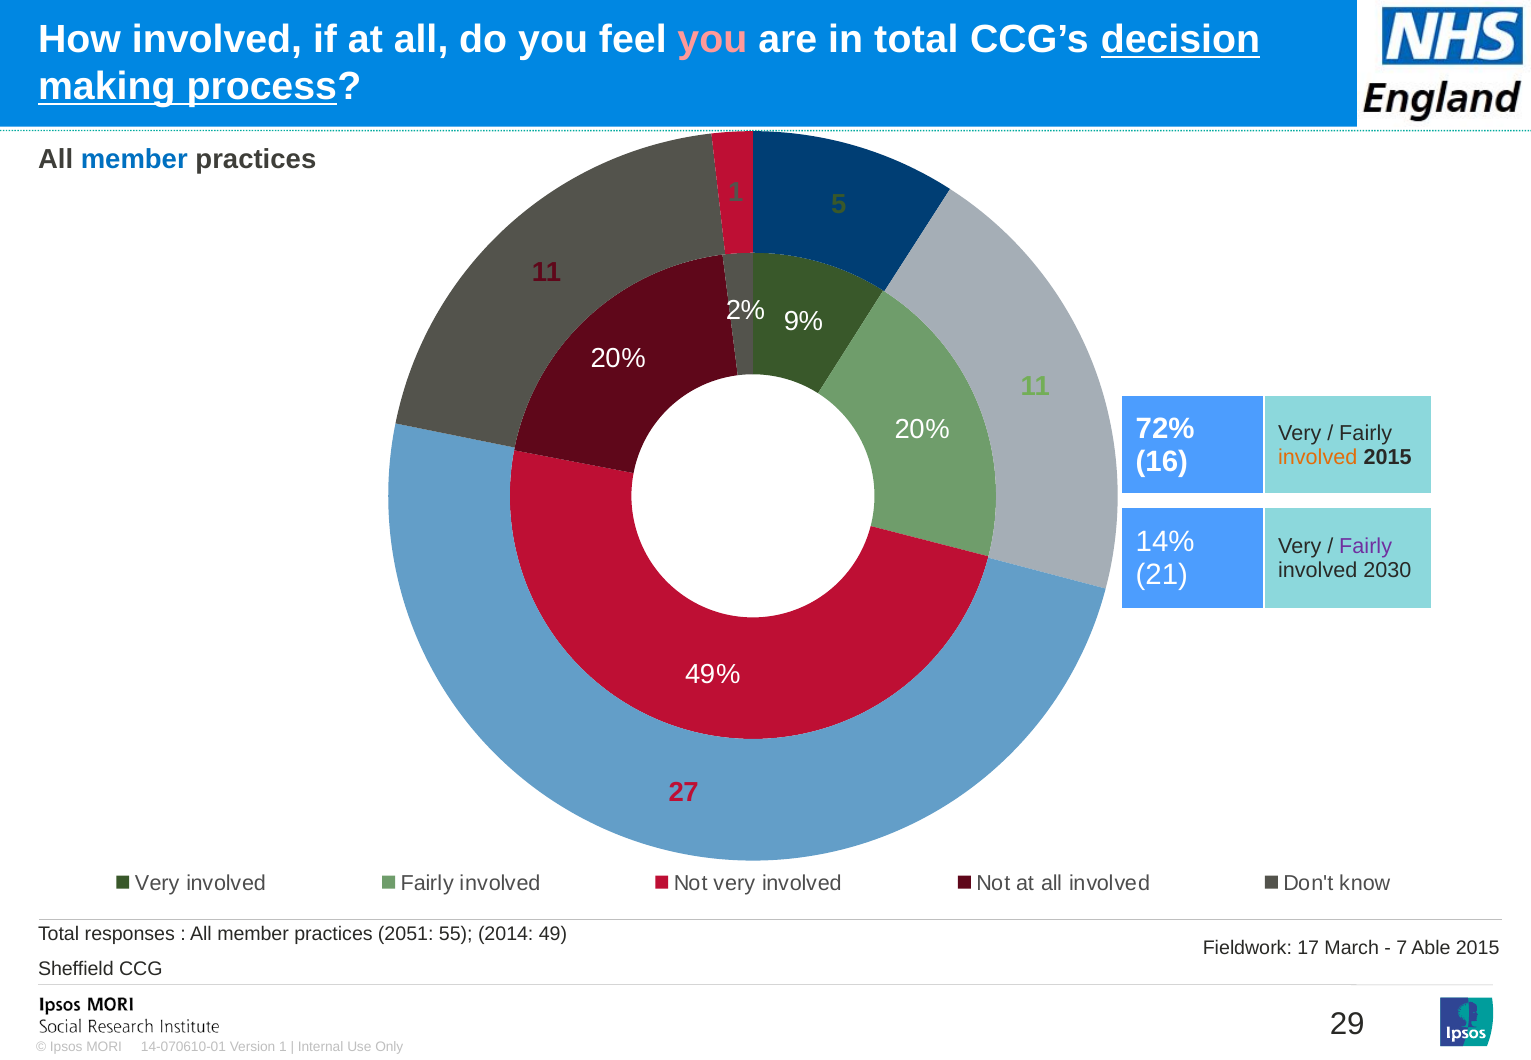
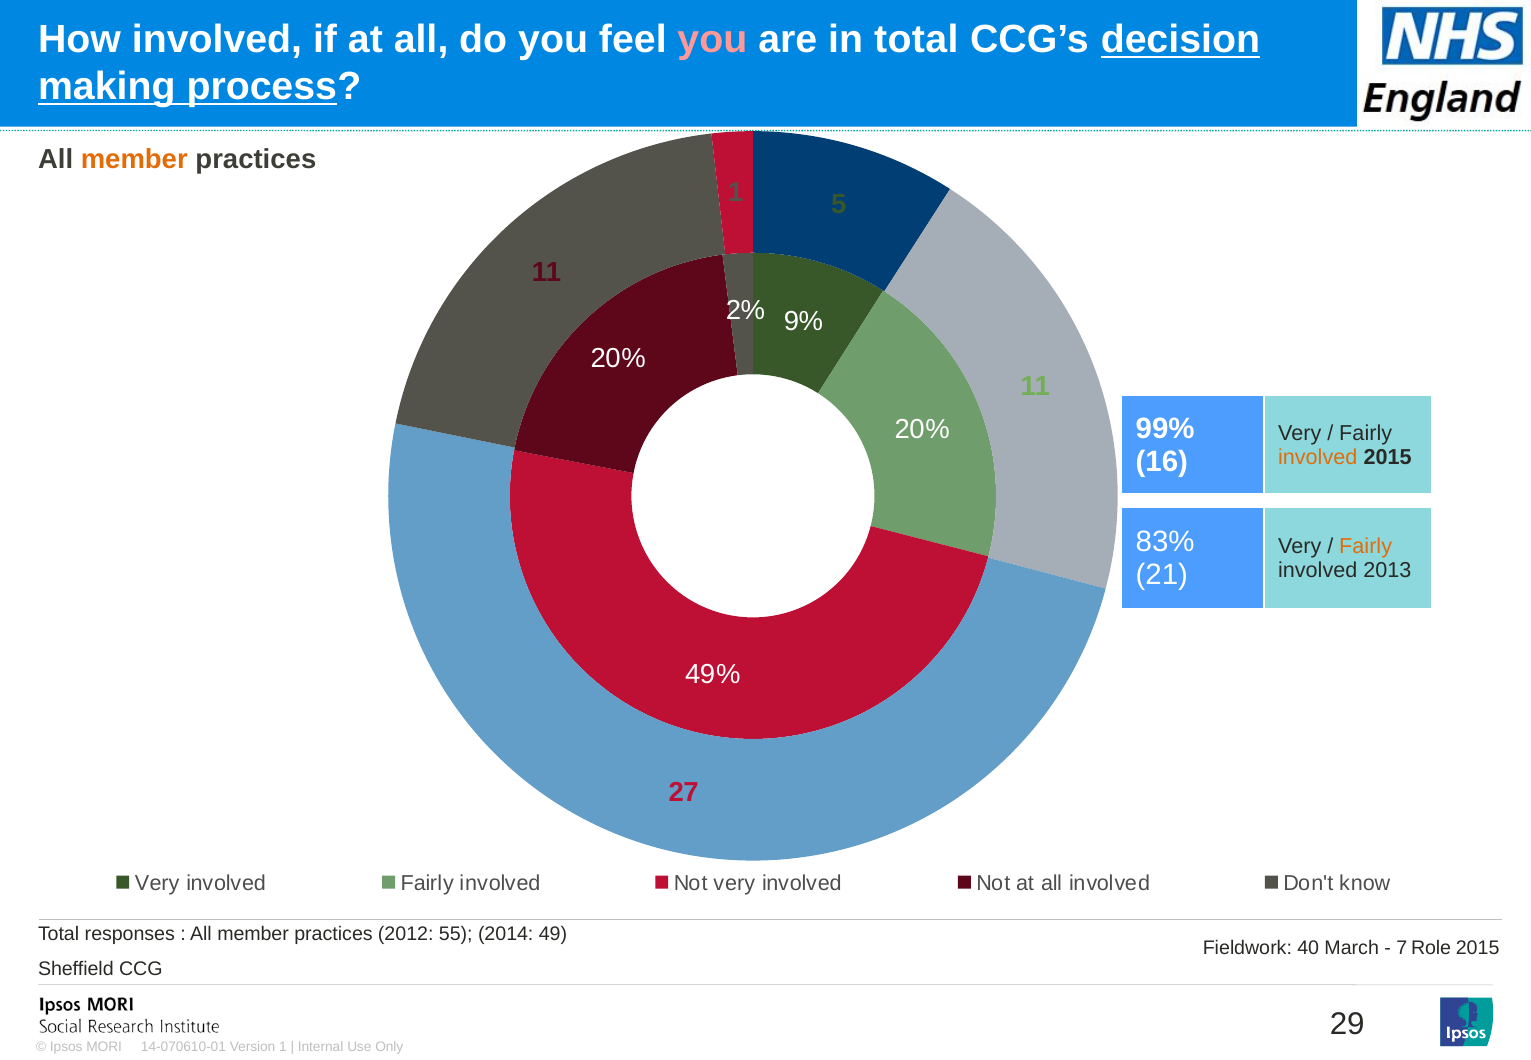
member at (134, 160) colour: blue -> orange
72%: 72% -> 99%
14%: 14% -> 83%
Fairly at (1366, 546) colour: purple -> orange
2030: 2030 -> 2013
2051: 2051 -> 2012
17: 17 -> 40
Able: Able -> Role
